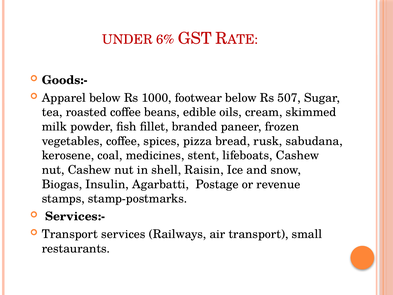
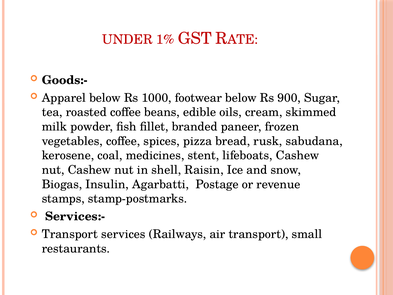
6%: 6% -> 1%
507: 507 -> 900
